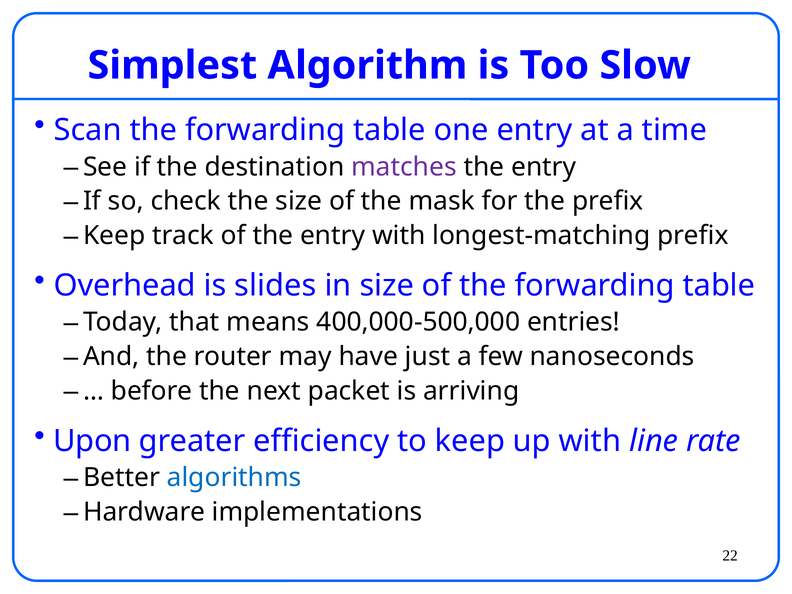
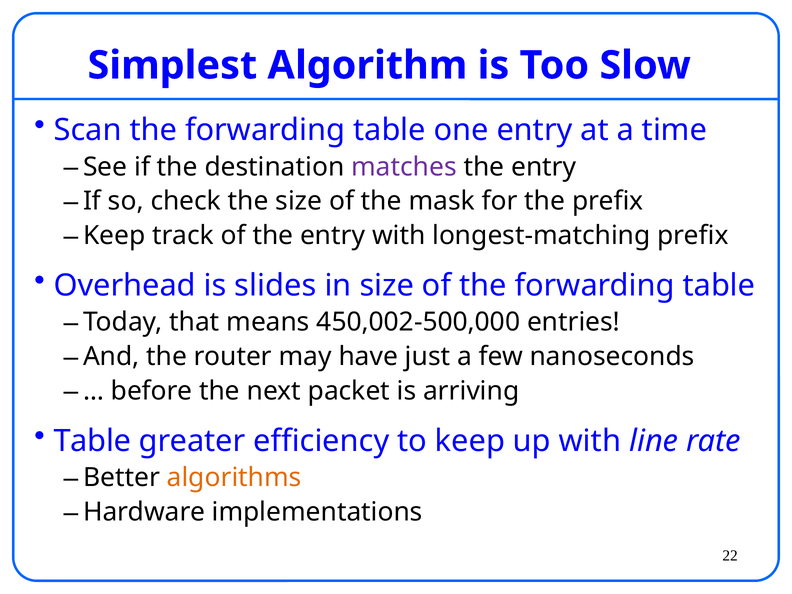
400,000-500,000: 400,000-500,000 -> 450,002-500,000
Upon at (92, 441): Upon -> Table
algorithms colour: blue -> orange
